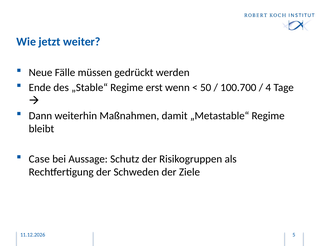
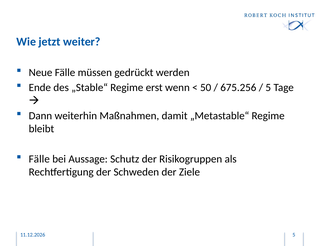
100.700: 100.700 -> 675.256
4 at (268, 88): 4 -> 5
Case at (39, 159): Case -> Fälle
